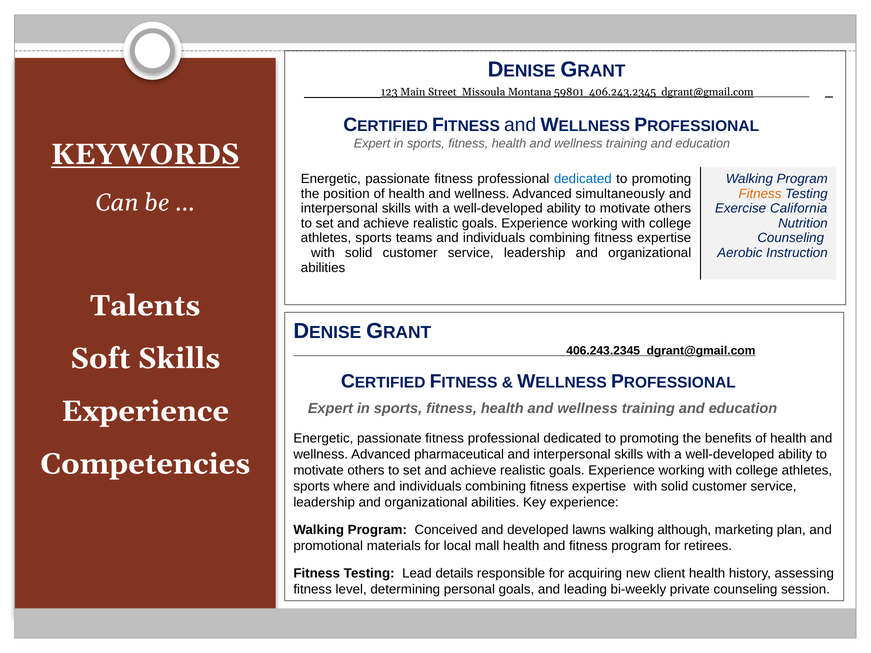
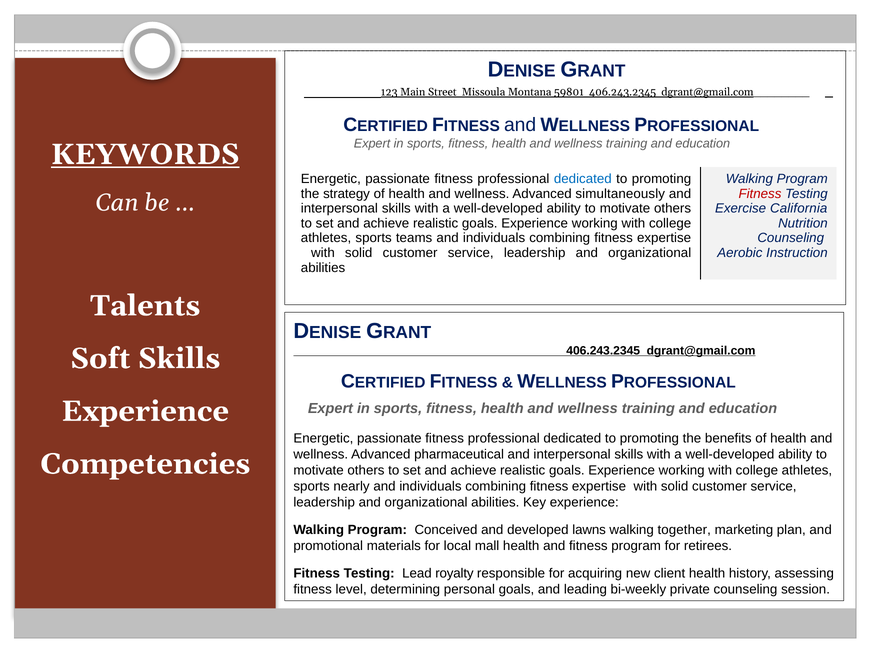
position: position -> strategy
Fitness at (760, 194) colour: orange -> red
where: where -> nearly
although: although -> together
details: details -> royalty
